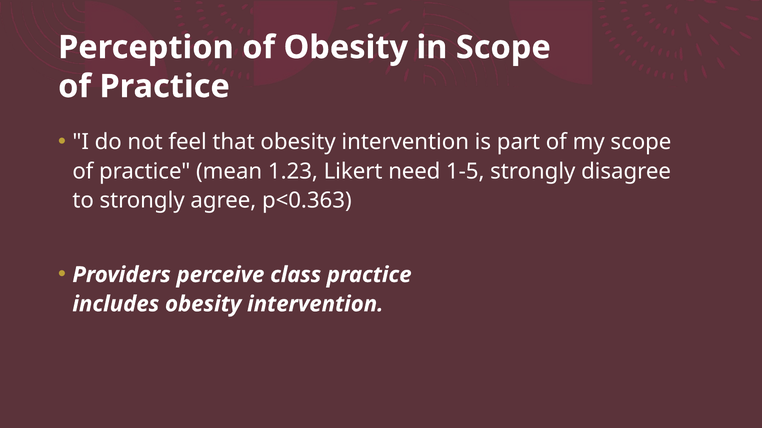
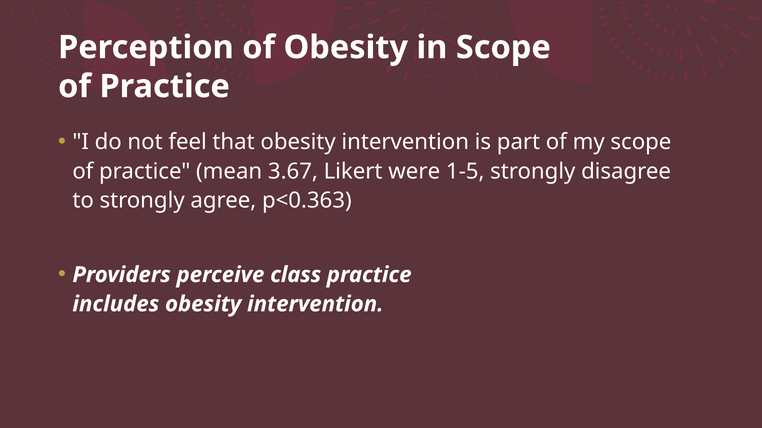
1.23: 1.23 -> 3.67
need: need -> were
